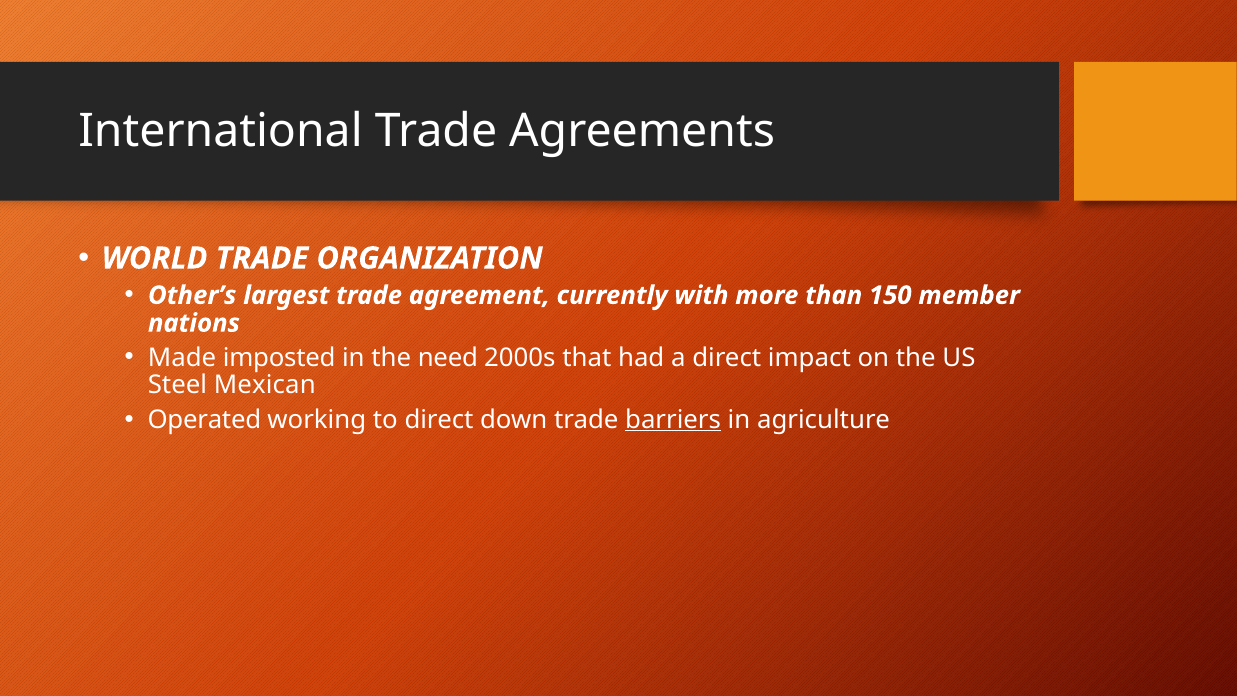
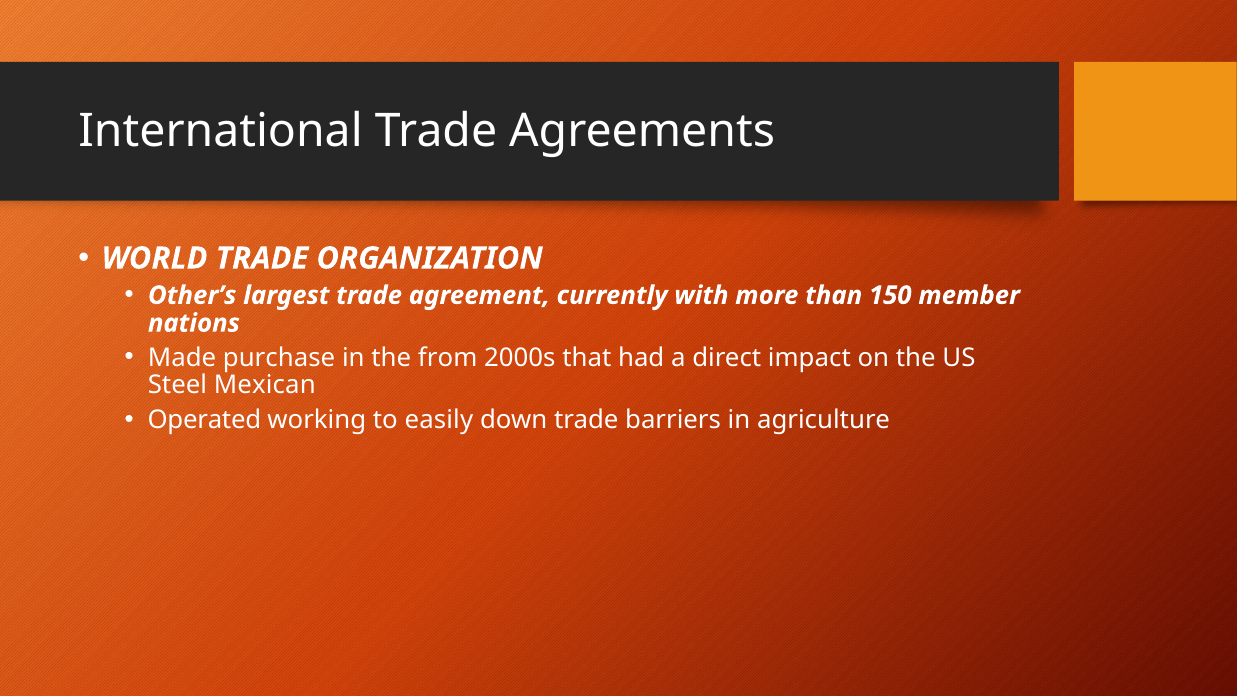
imposted: imposted -> purchase
need: need -> from
to direct: direct -> easily
barriers underline: present -> none
